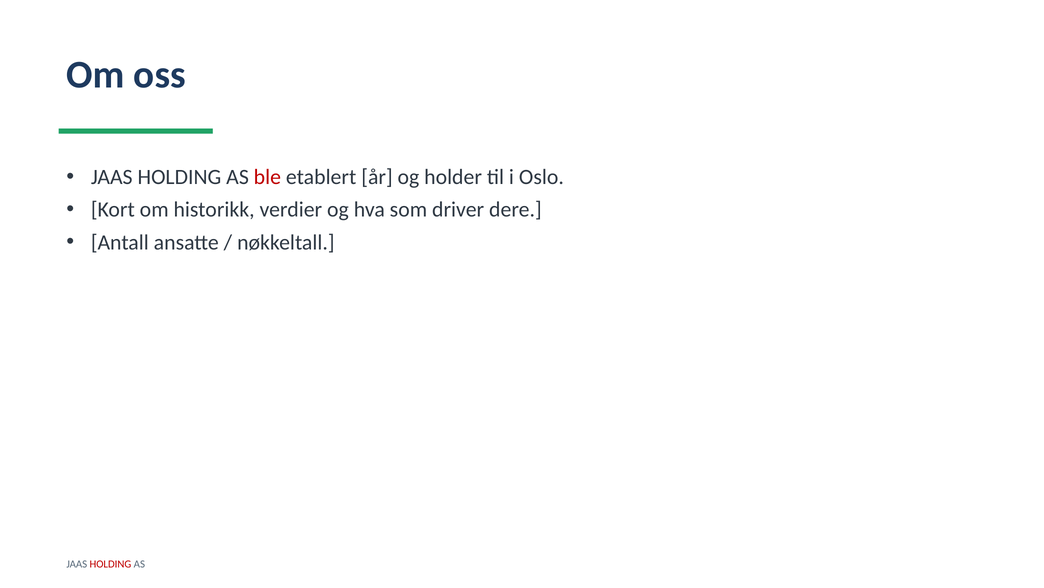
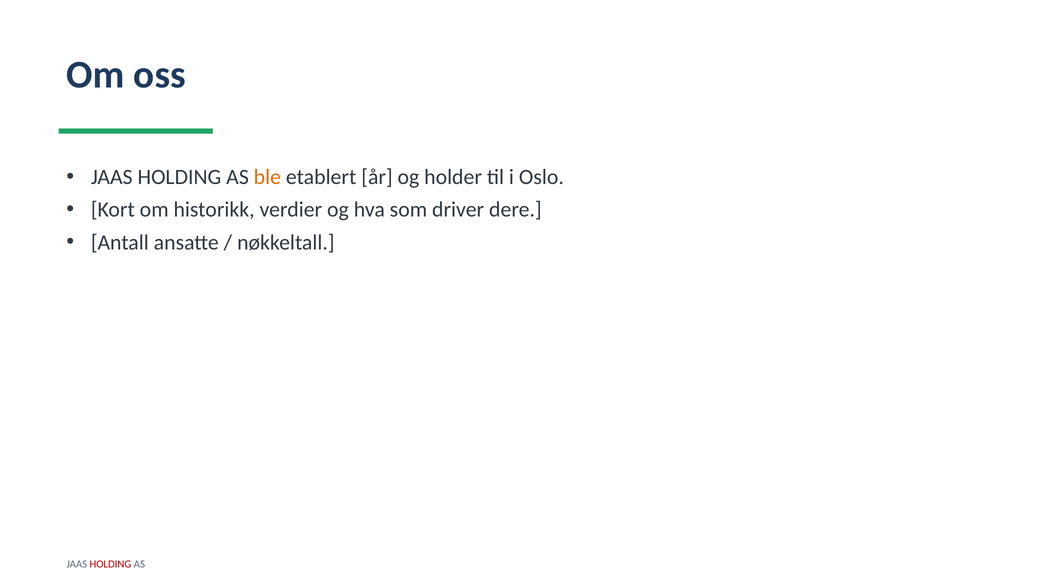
ble colour: red -> orange
